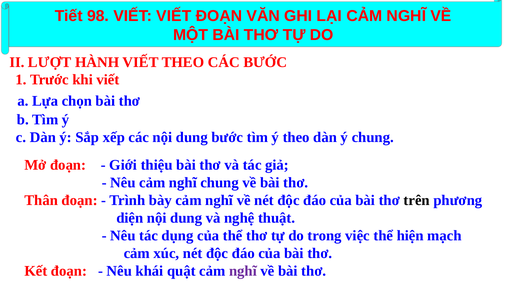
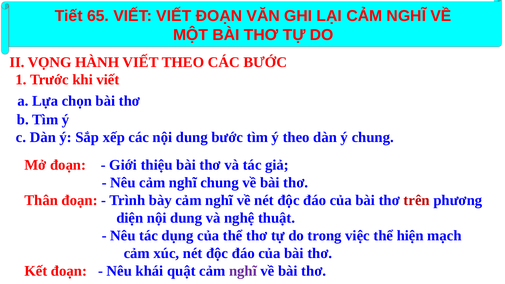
98: 98 -> 65
LƯỢT: LƯỢT -> VỌNG
trên colour: black -> red
